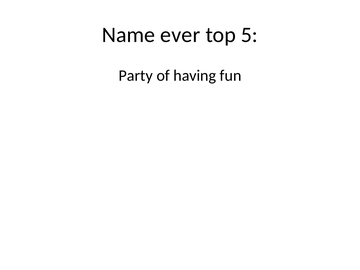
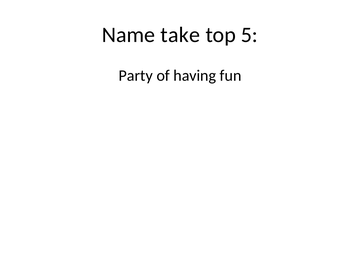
ever: ever -> take
